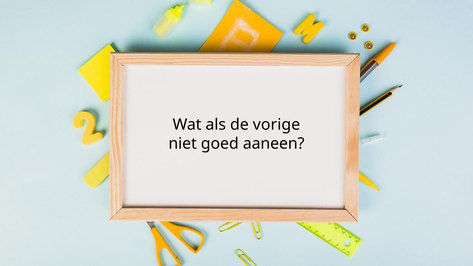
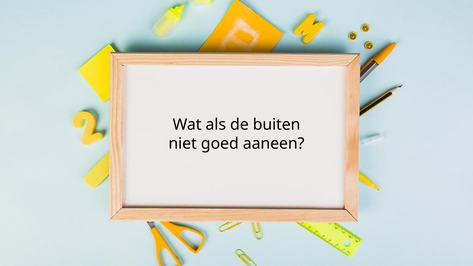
vorige: vorige -> buiten
